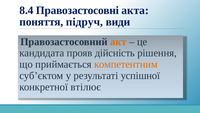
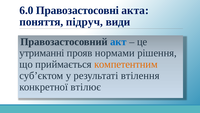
8.4: 8.4 -> 6.0
акт colour: orange -> blue
кандидата: кандидата -> утриманні
дійсність: дійсність -> нормами
успішної: успішної -> втілення
